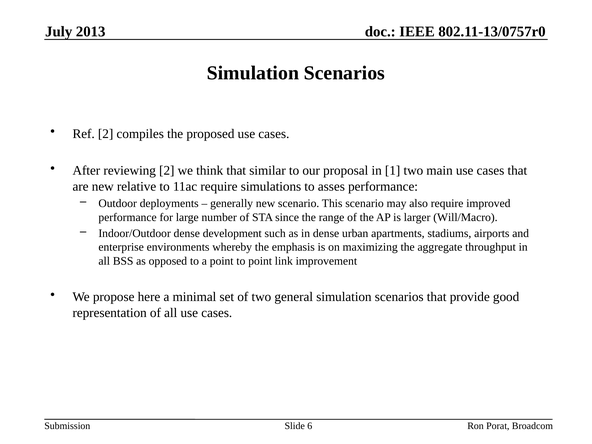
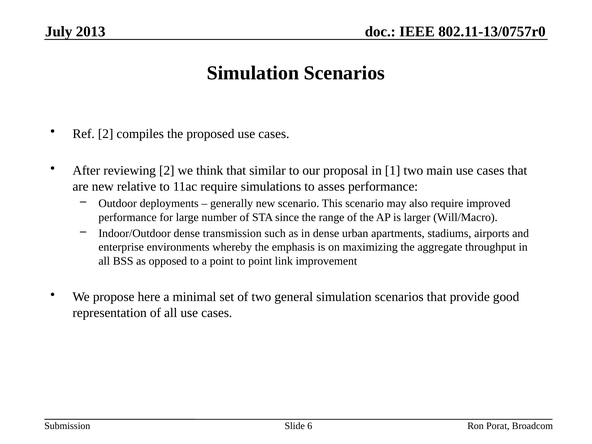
development: development -> transmission
